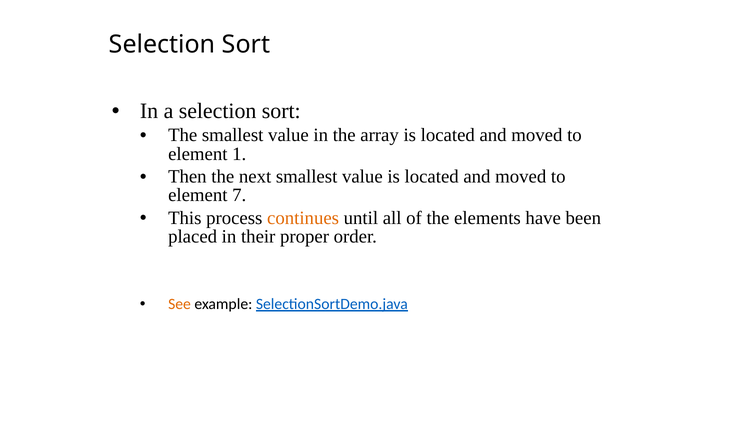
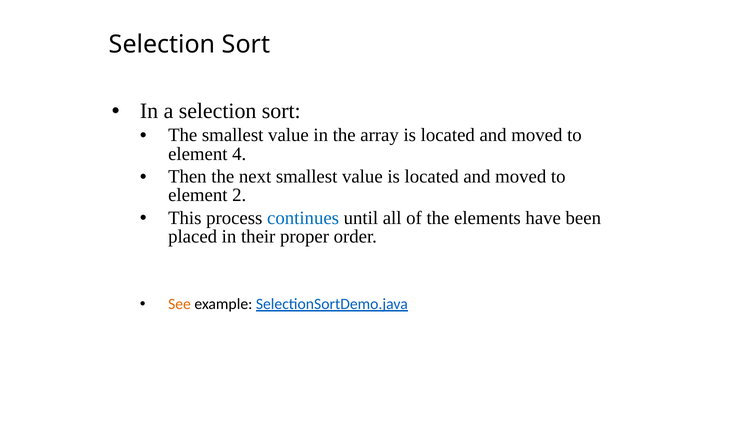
1: 1 -> 4
7: 7 -> 2
continues colour: orange -> blue
